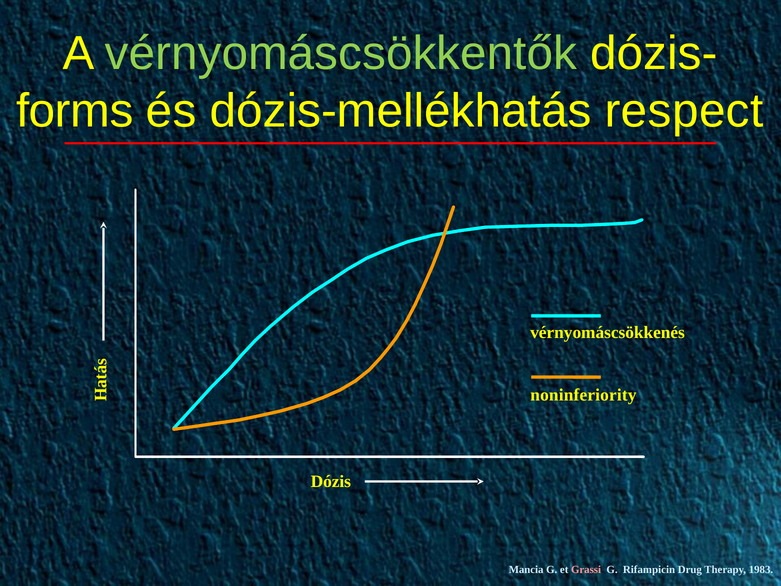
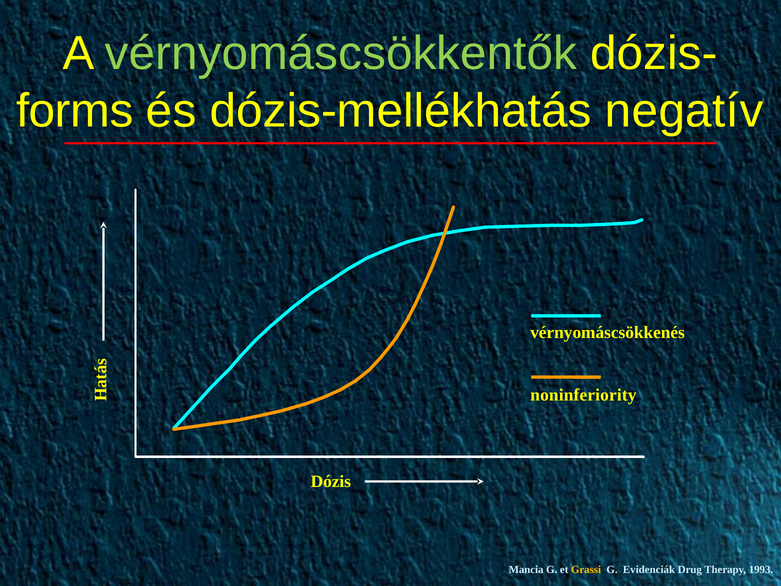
respect: respect -> negatív
Grassi colour: pink -> yellow
Rifampicin: Rifampicin -> Evidenciák
1983: 1983 -> 1993
